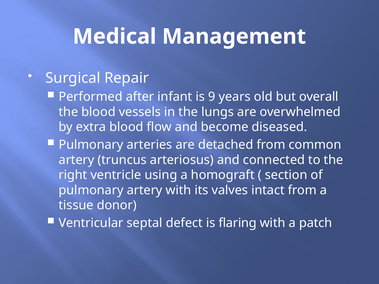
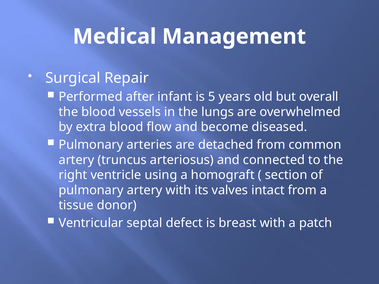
9: 9 -> 5
flaring: flaring -> breast
